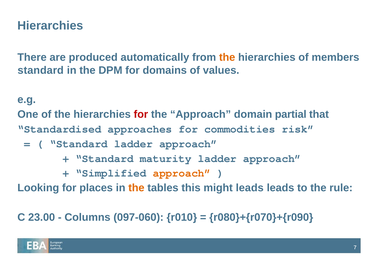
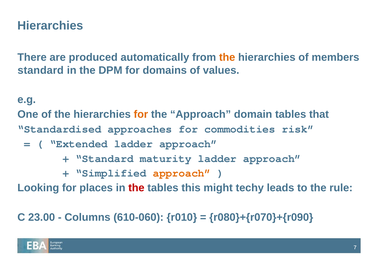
for at (141, 114) colour: red -> orange
domain partial: partial -> tables
Standard at (79, 144): Standard -> Extended
the at (136, 188) colour: orange -> red
might leads: leads -> techy
097-060: 097-060 -> 610-060
